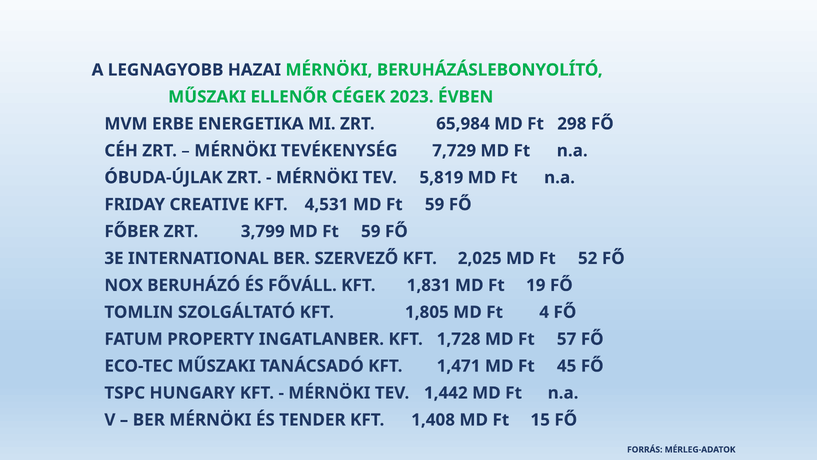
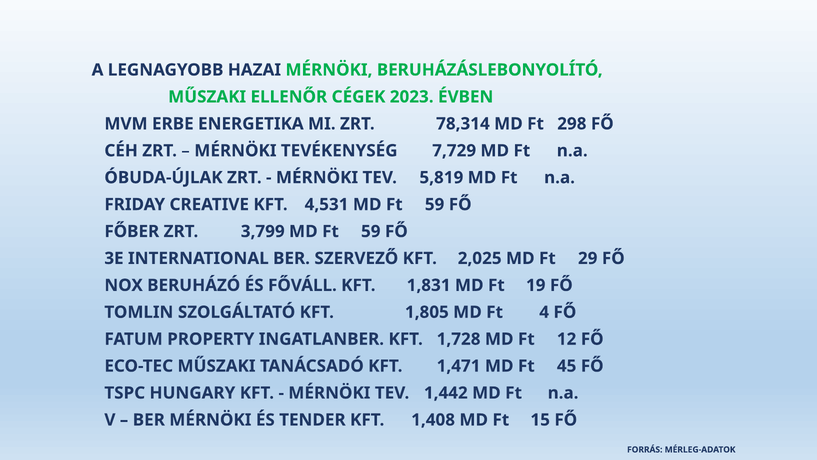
65,984: 65,984 -> 78,314
52: 52 -> 29
57: 57 -> 12
